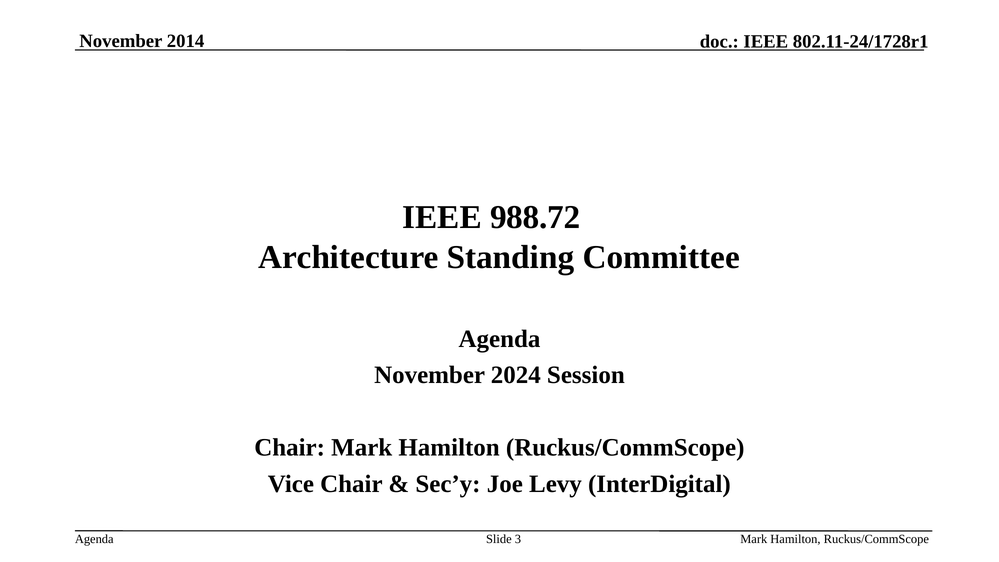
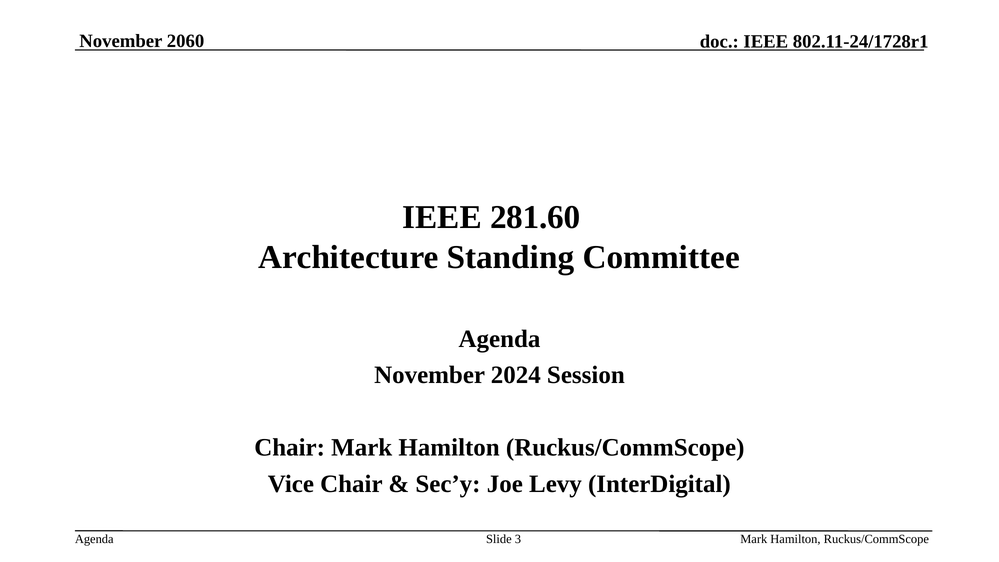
2014: 2014 -> 2060
988.72: 988.72 -> 281.60
